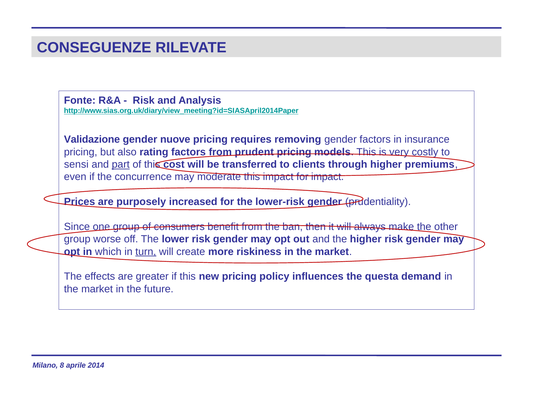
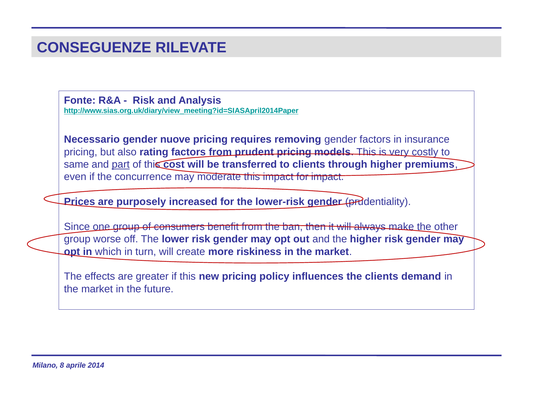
Validazione: Validazione -> Necessario
sensi: sensi -> same
turn underline: present -> none
the questa: questa -> clients
